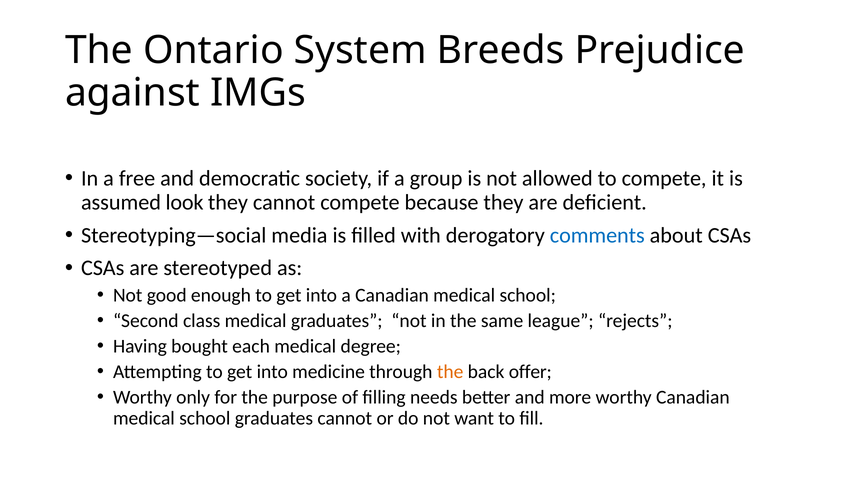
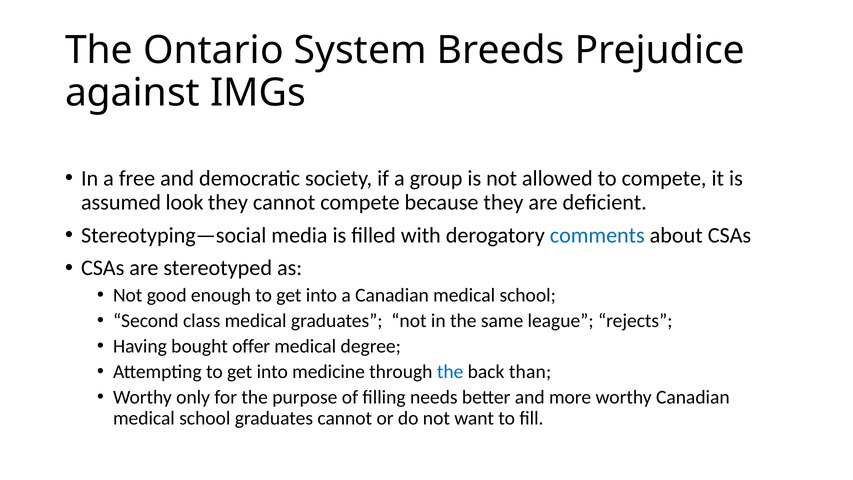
each: each -> offer
the at (450, 372) colour: orange -> blue
offer: offer -> than
